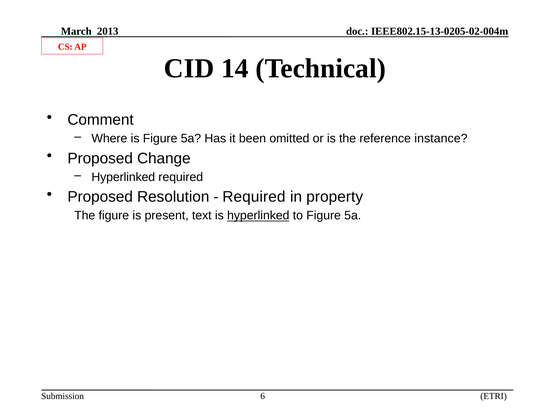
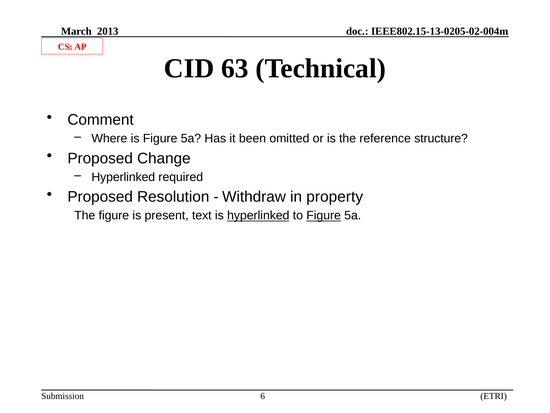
14: 14 -> 63
instance: instance -> structure
Required at (254, 197): Required -> Withdraw
Figure at (324, 215) underline: none -> present
